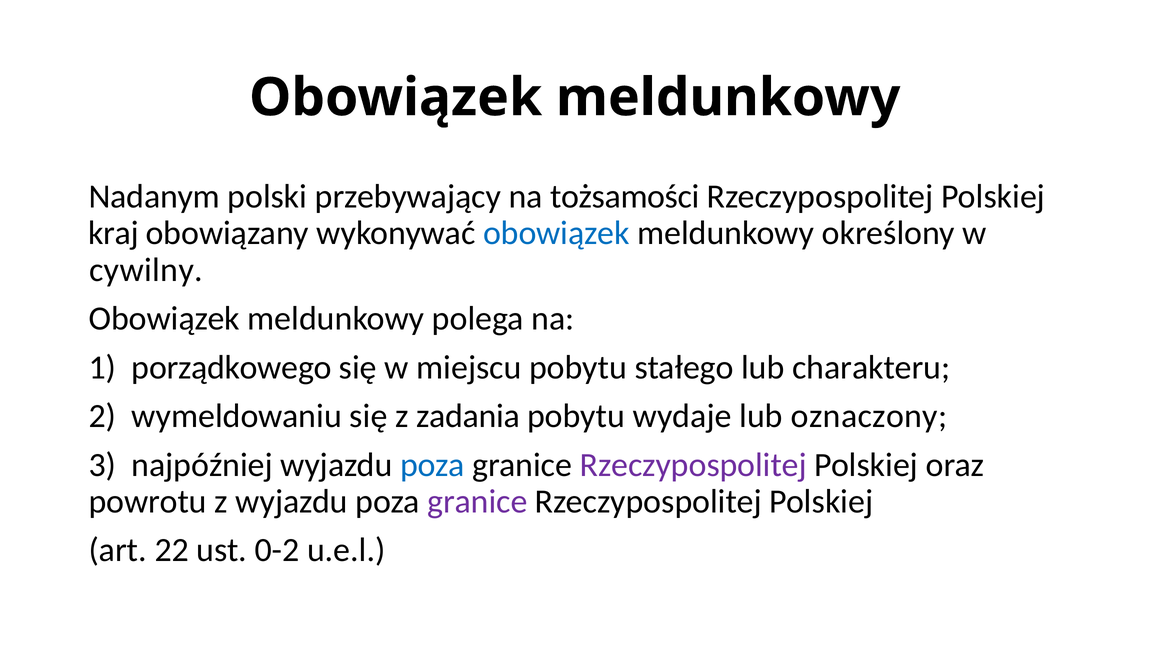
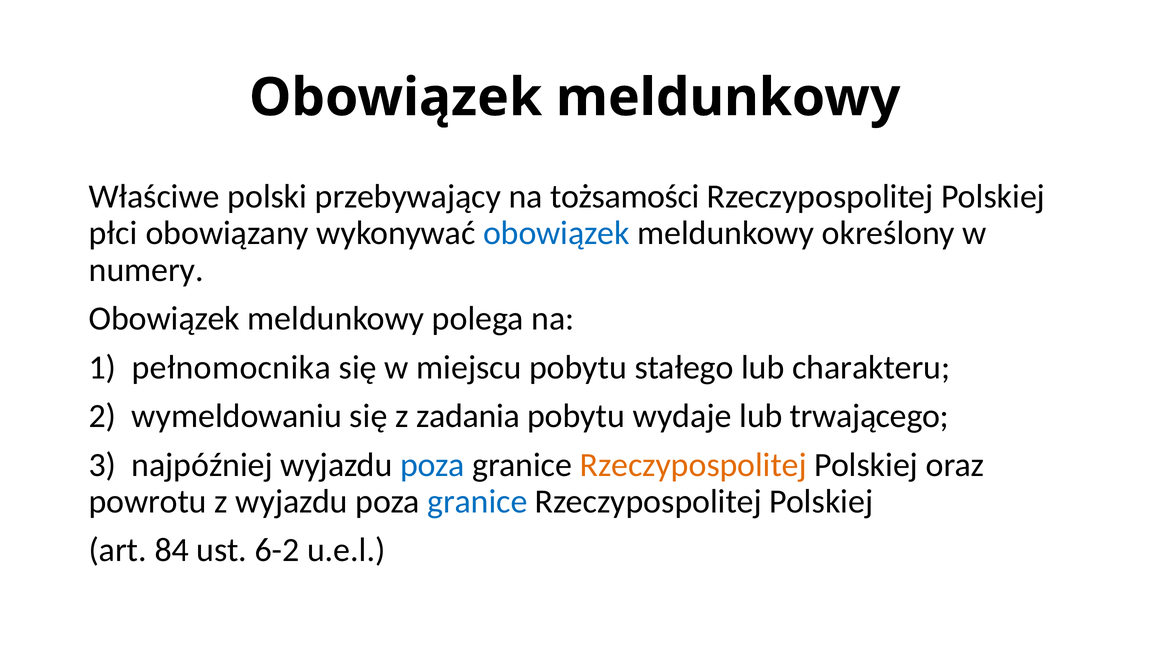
Nadanym: Nadanym -> Właściwe
kraj: kraj -> płci
cywilny: cywilny -> numery
porządkowego: porządkowego -> pełnomocnika
oznaczony: oznaczony -> trwającego
Rzeczypospolitej at (693, 465) colour: purple -> orange
granice at (477, 502) colour: purple -> blue
22: 22 -> 84
0-2: 0-2 -> 6-2
